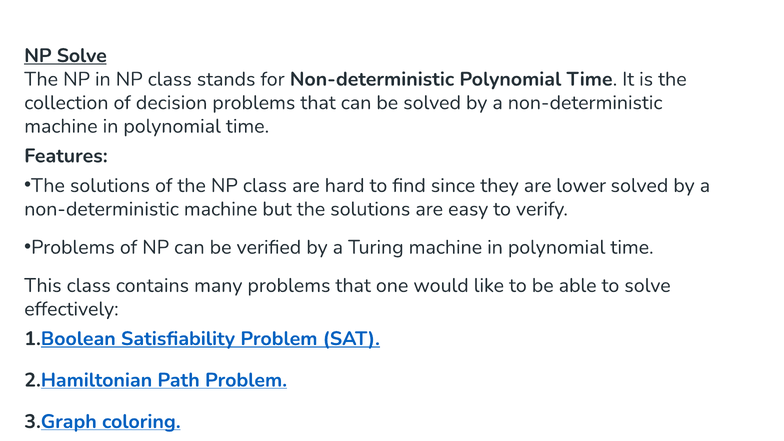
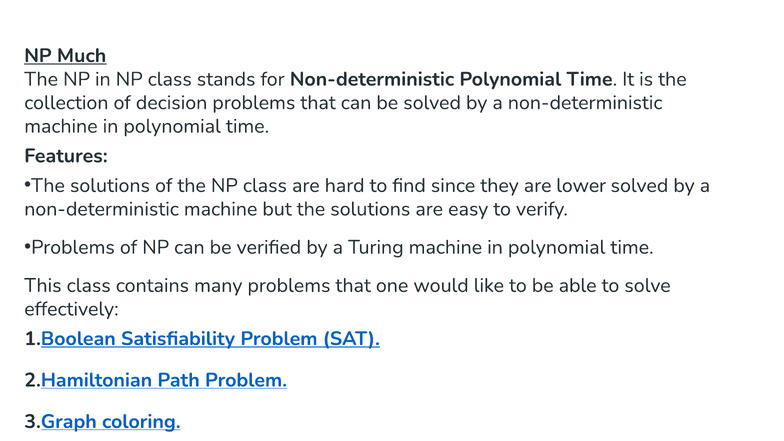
NP Solve: Solve -> Much
